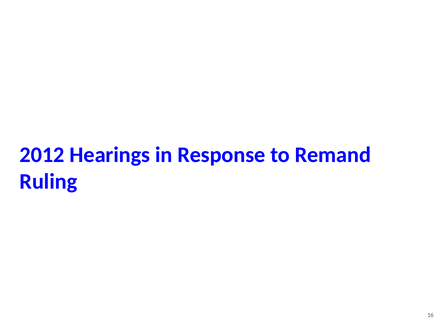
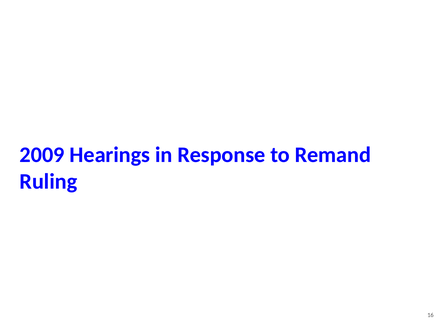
2012: 2012 -> 2009
